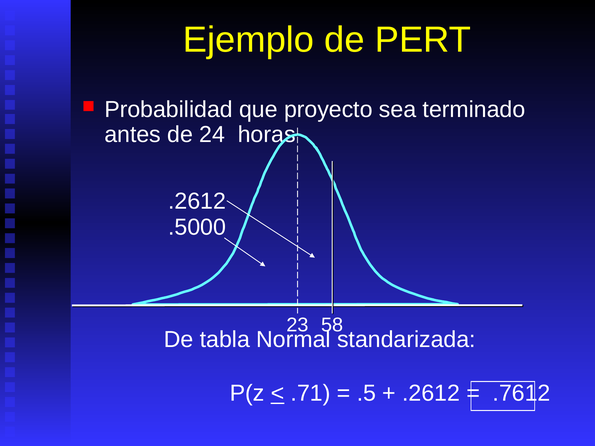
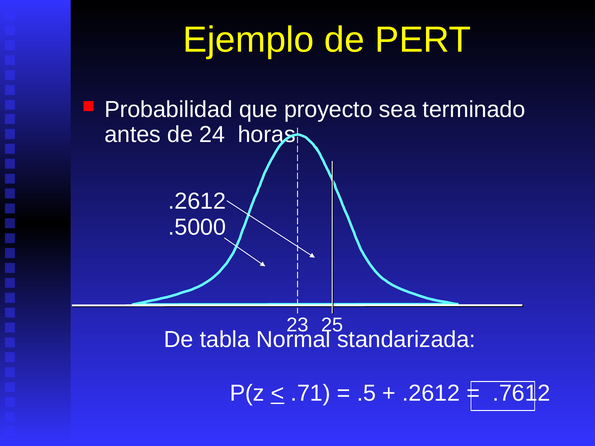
58: 58 -> 25
